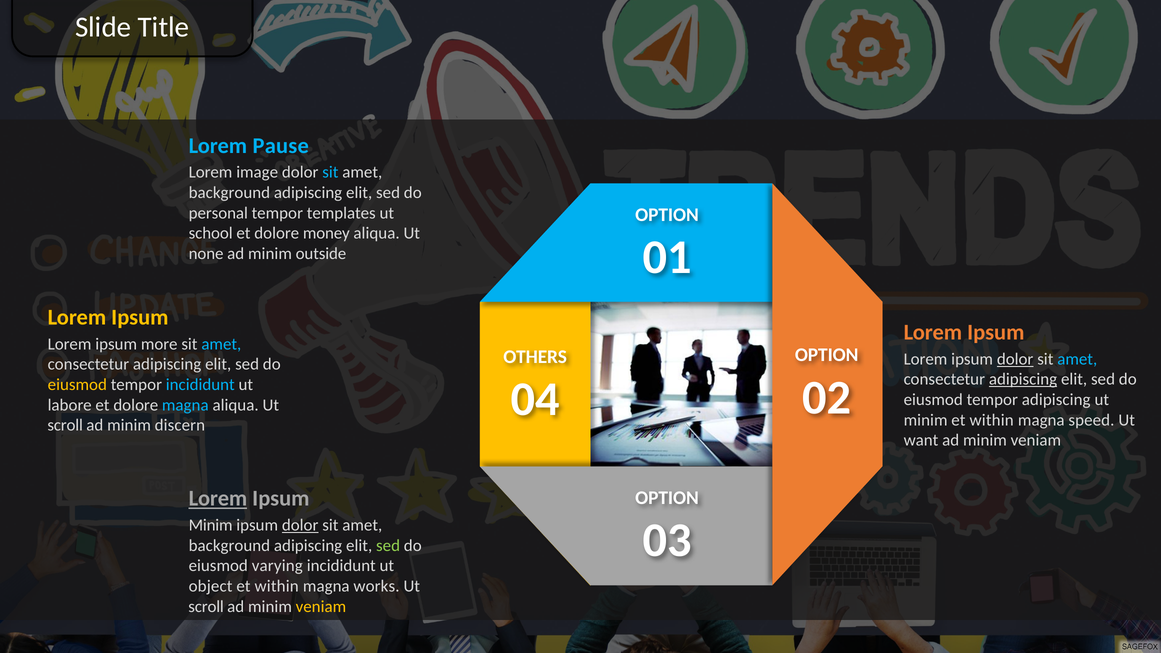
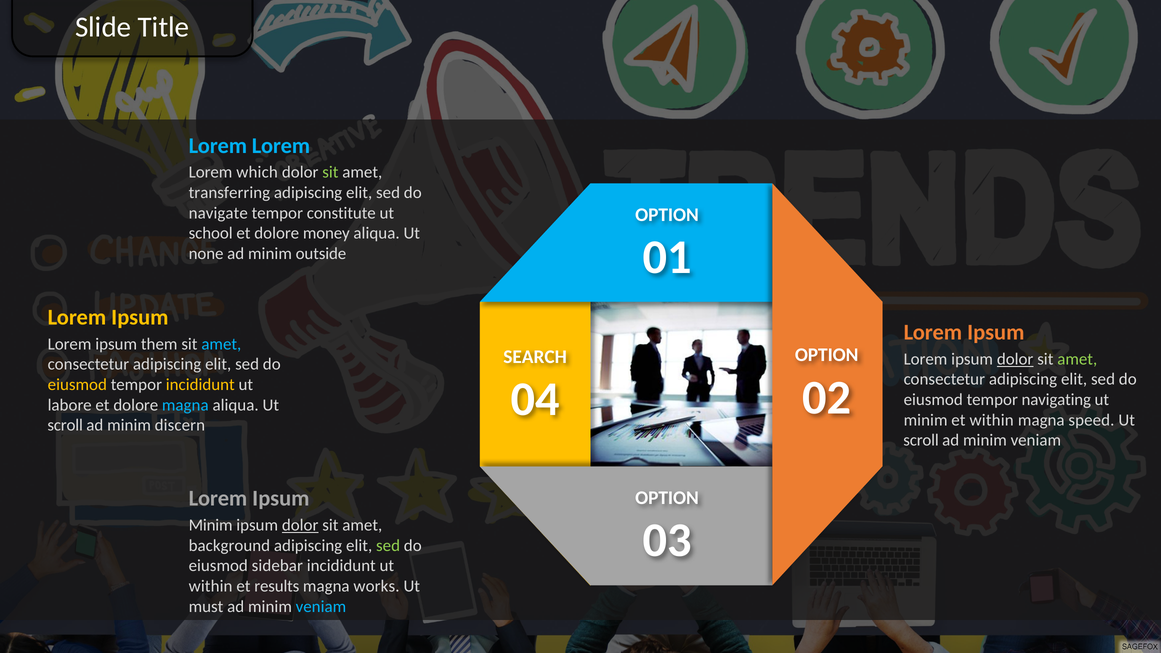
Pause at (281, 146): Pause -> Lorem
image: image -> which
sit at (330, 172) colour: light blue -> light green
background at (229, 193): background -> transferring
personal: personal -> navigate
templates: templates -> constitute
more: more -> them
OTHERS: OTHERS -> SEARCH
amet at (1077, 359) colour: light blue -> light green
adipiscing at (1023, 379) underline: present -> none
incididunt at (200, 385) colour: light blue -> yellow
tempor adipiscing: adipiscing -> navigating
want at (921, 440): want -> scroll
Lorem at (218, 499) underline: present -> none
varying: varying -> sidebar
object at (211, 586): object -> within
within at (277, 586): within -> results
scroll at (206, 607): scroll -> must
veniam at (321, 607) colour: yellow -> light blue
